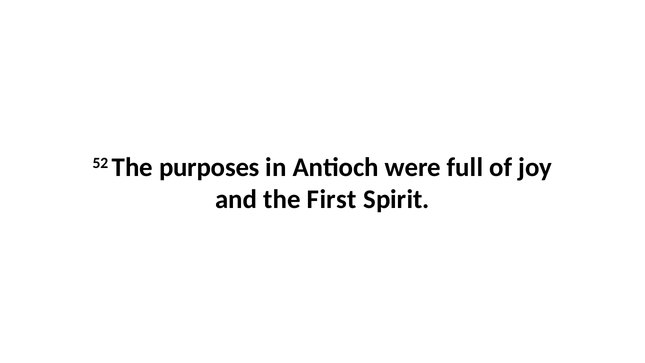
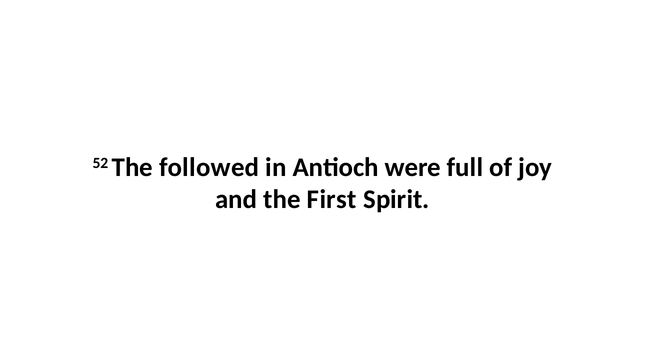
purposes: purposes -> followed
